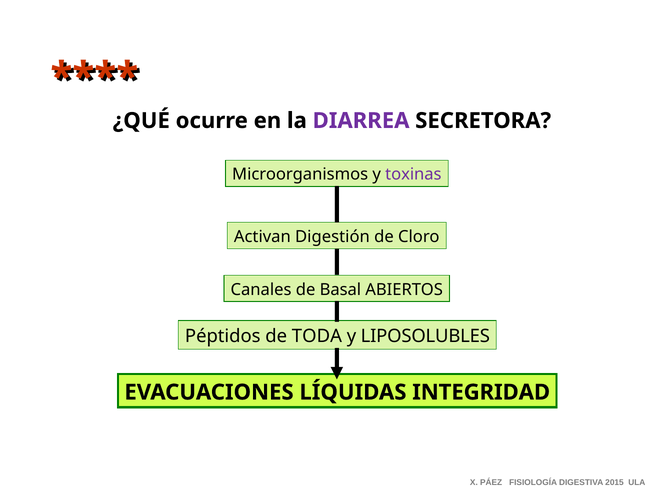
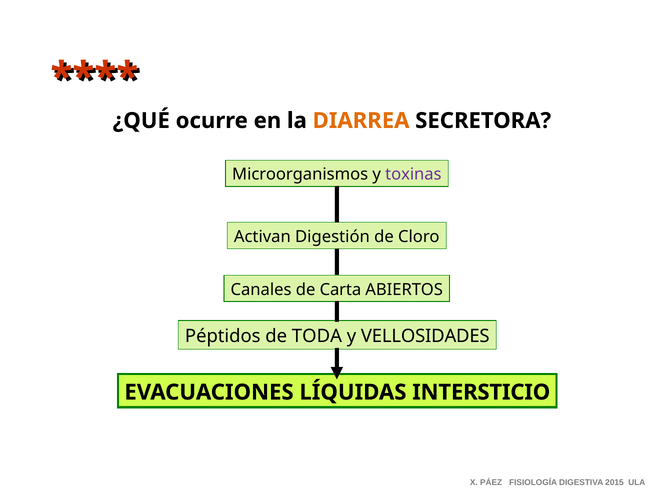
DIARREA colour: purple -> orange
Basal: Basal -> Carta
LIPOSOLUBLES: LIPOSOLUBLES -> VELLOSIDADES
INTEGRIDAD: INTEGRIDAD -> INTERSTICIO
